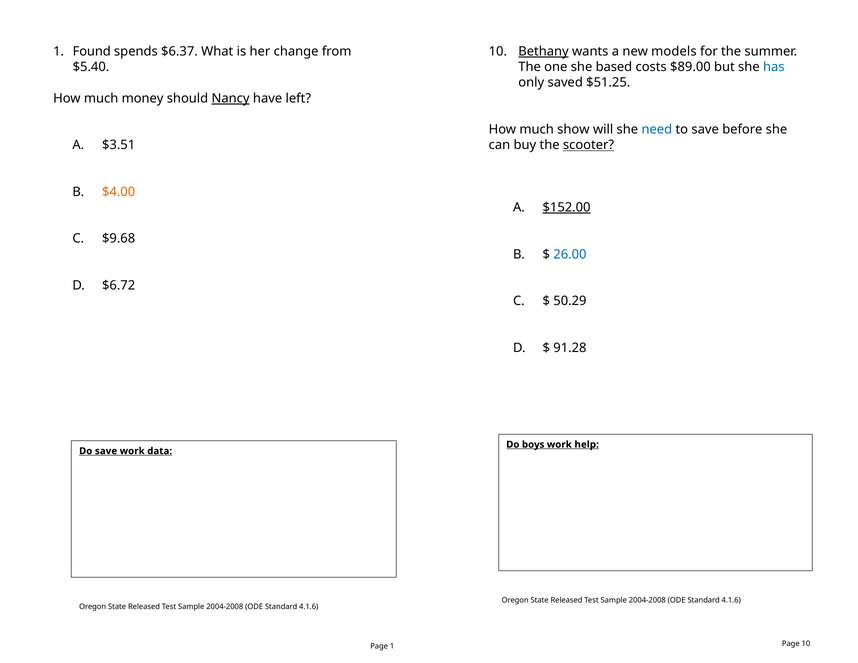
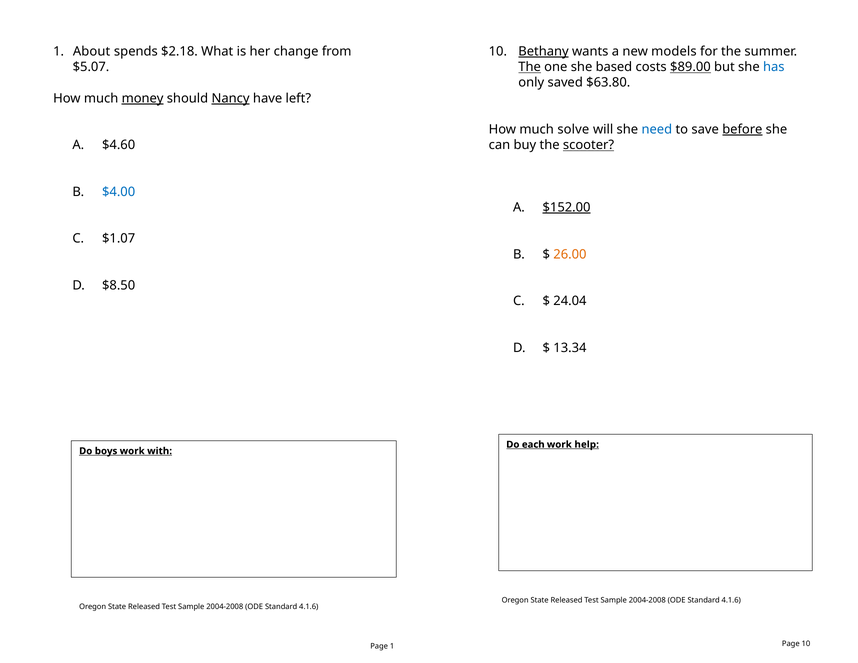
Found: Found -> About
$6.37: $6.37 -> $2.18
$5.40: $5.40 -> $5.07
The at (530, 67) underline: none -> present
$89.00 underline: none -> present
$51.25: $51.25 -> $63.80
money underline: none -> present
show: show -> solve
before underline: none -> present
$3.51: $3.51 -> $4.60
$4.00 colour: orange -> blue
$9.68: $9.68 -> $1.07
26.00 colour: blue -> orange
$6.72: $6.72 -> $8.50
50.29: 50.29 -> 24.04
91.28: 91.28 -> 13.34
boys: boys -> each
Do save: save -> boys
data: data -> with
